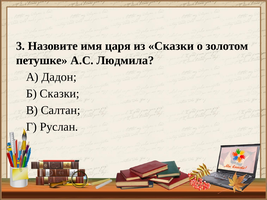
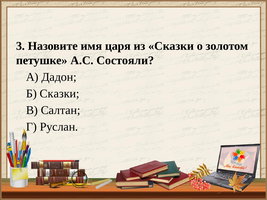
Людмила: Людмила -> Состояли
